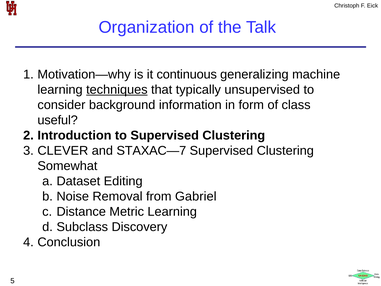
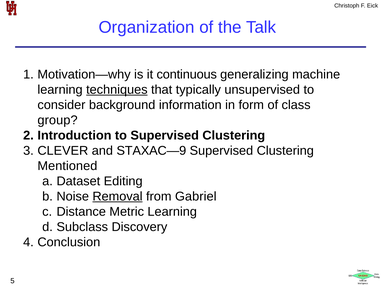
useful: useful -> group
STAXAC—7: STAXAC—7 -> STAXAC—9
Somewhat: Somewhat -> Mentioned
Removal underline: none -> present
